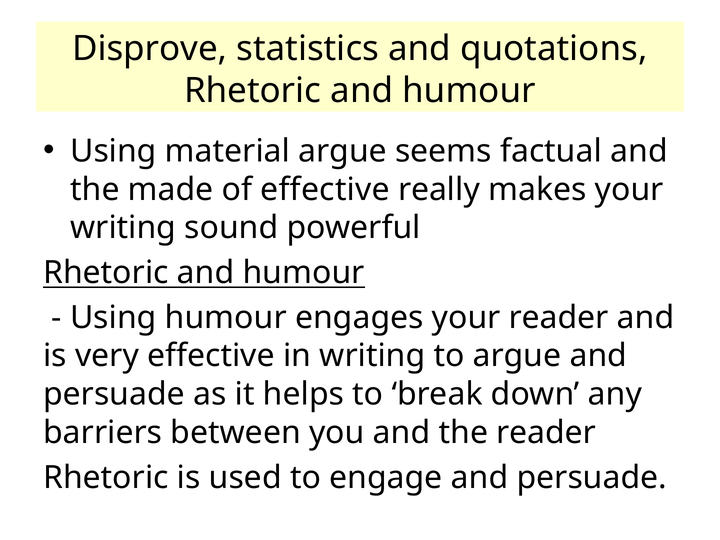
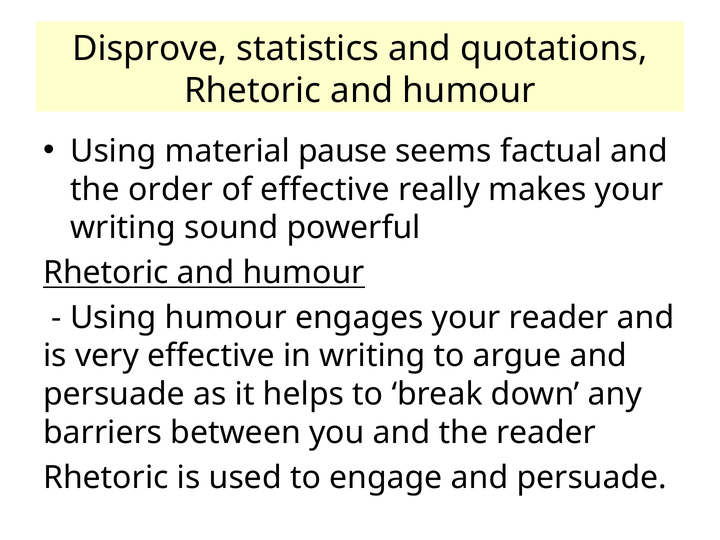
material argue: argue -> pause
made: made -> order
